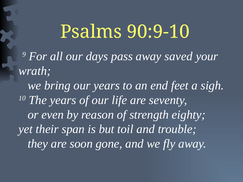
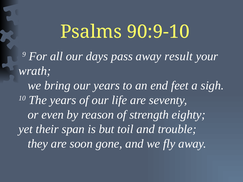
saved: saved -> result
